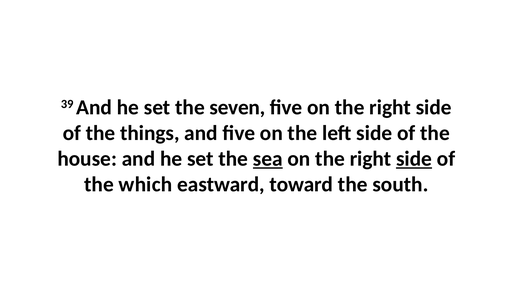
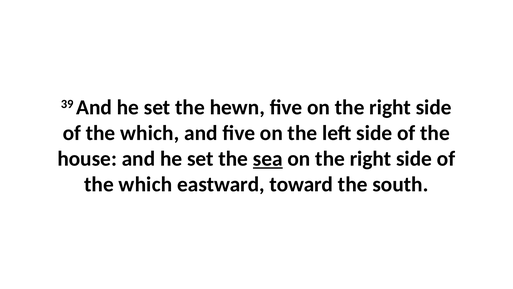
seven: seven -> hewn
things at (150, 133): things -> which
side at (414, 159) underline: present -> none
